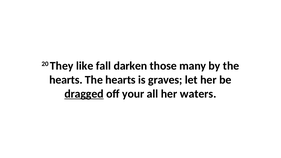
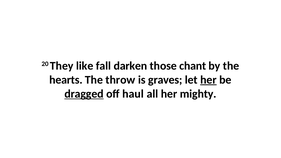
many: many -> chant
hearts at (120, 80): hearts -> throw
her at (208, 80) underline: none -> present
your: your -> haul
waters: waters -> mighty
